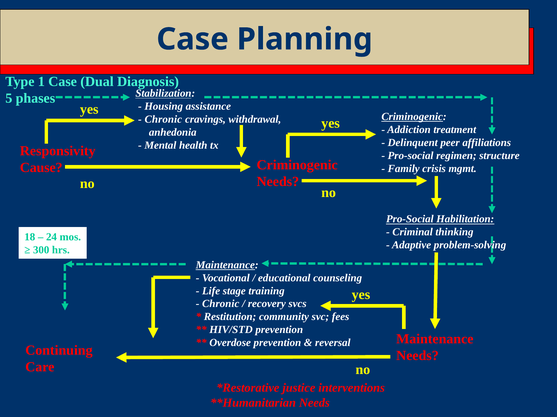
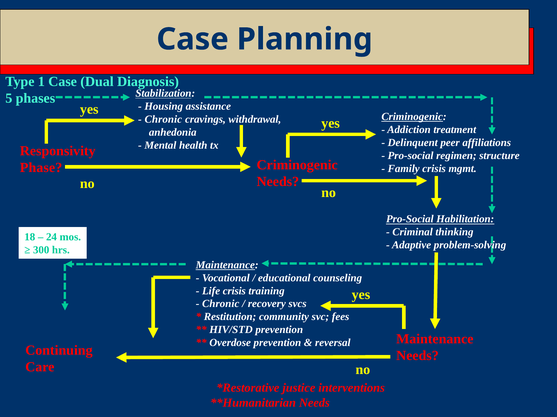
Cause: Cause -> Phase
Life stage: stage -> crisis
